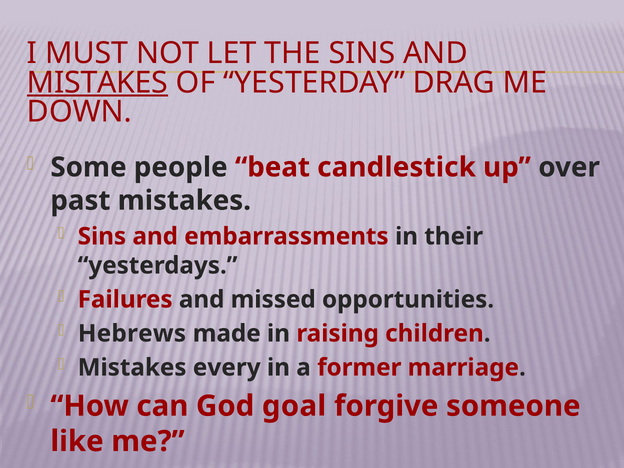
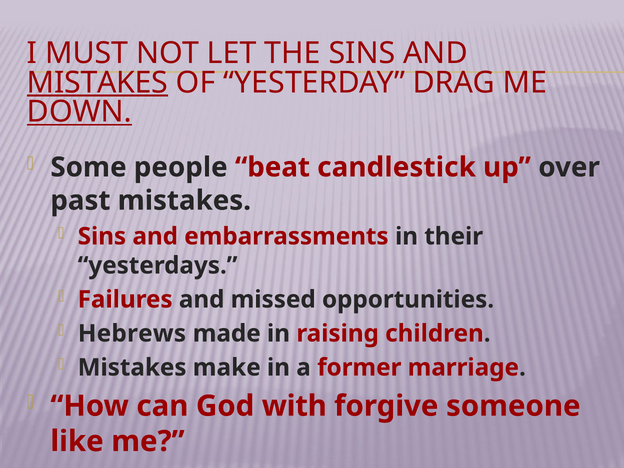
DOWN underline: none -> present
every: every -> make
goal: goal -> with
